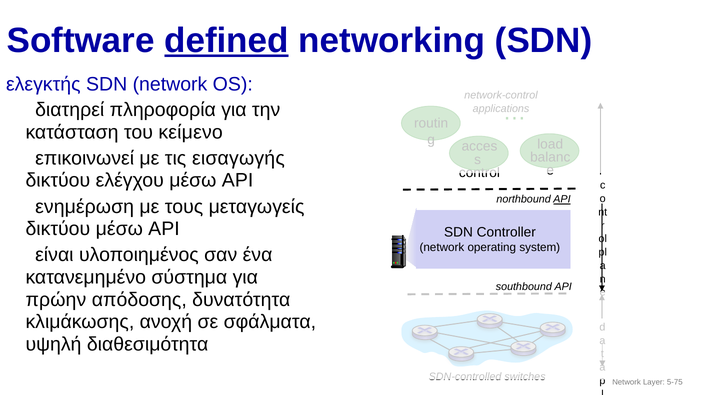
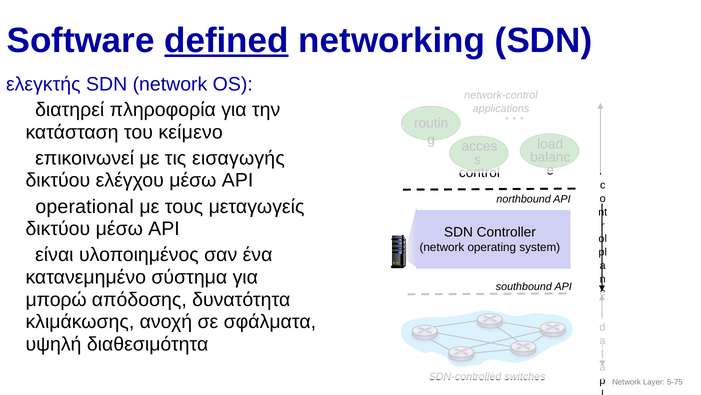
API at (562, 199) underline: present -> none
ενημέρωση: ενημέρωση -> operational
πρώην: πρώην -> μπορώ
